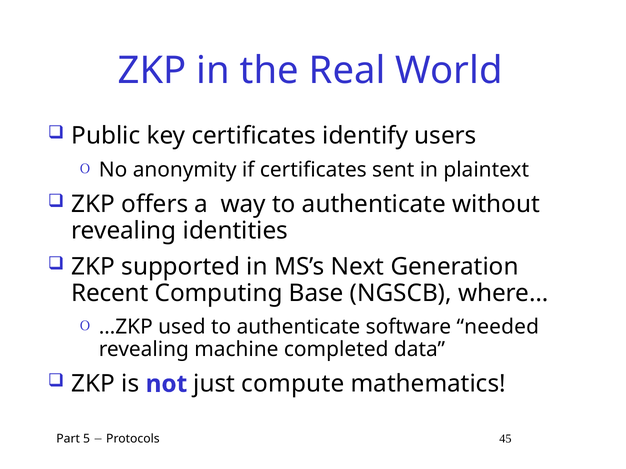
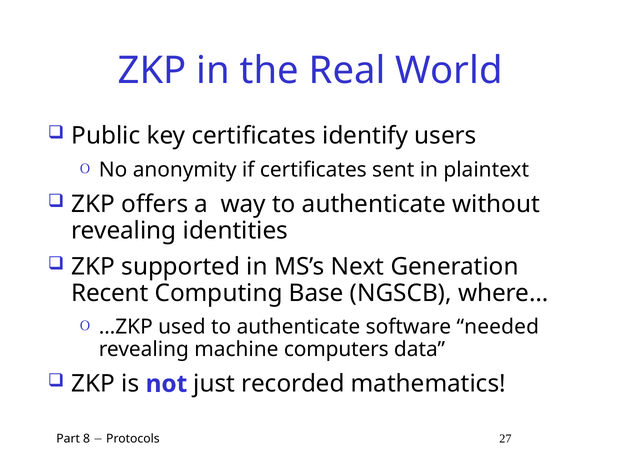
completed: completed -> computers
compute: compute -> recorded
5: 5 -> 8
45: 45 -> 27
